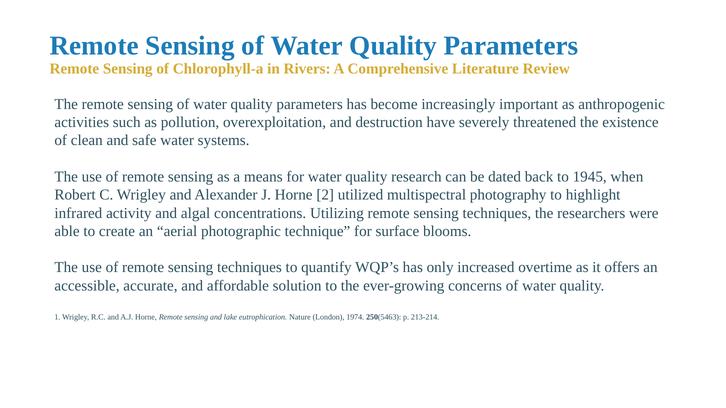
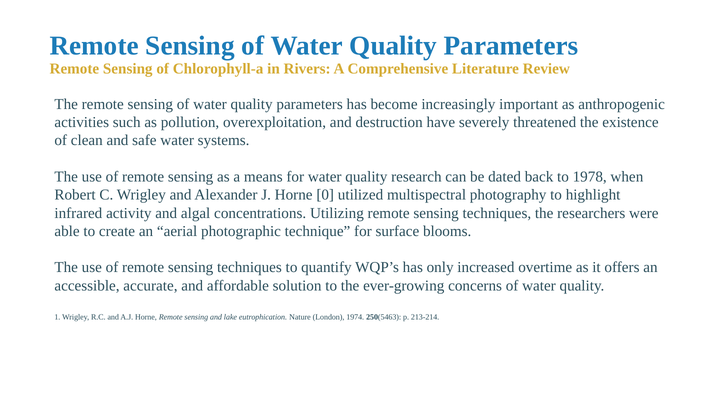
1945: 1945 -> 1978
2: 2 -> 0
